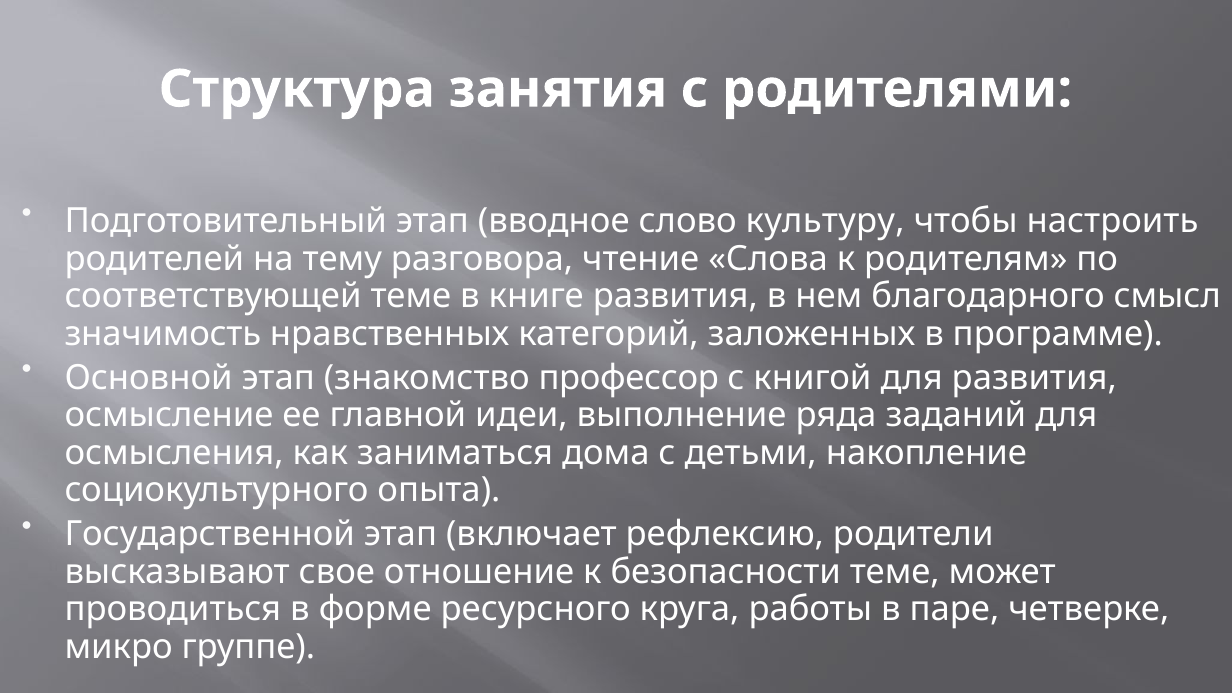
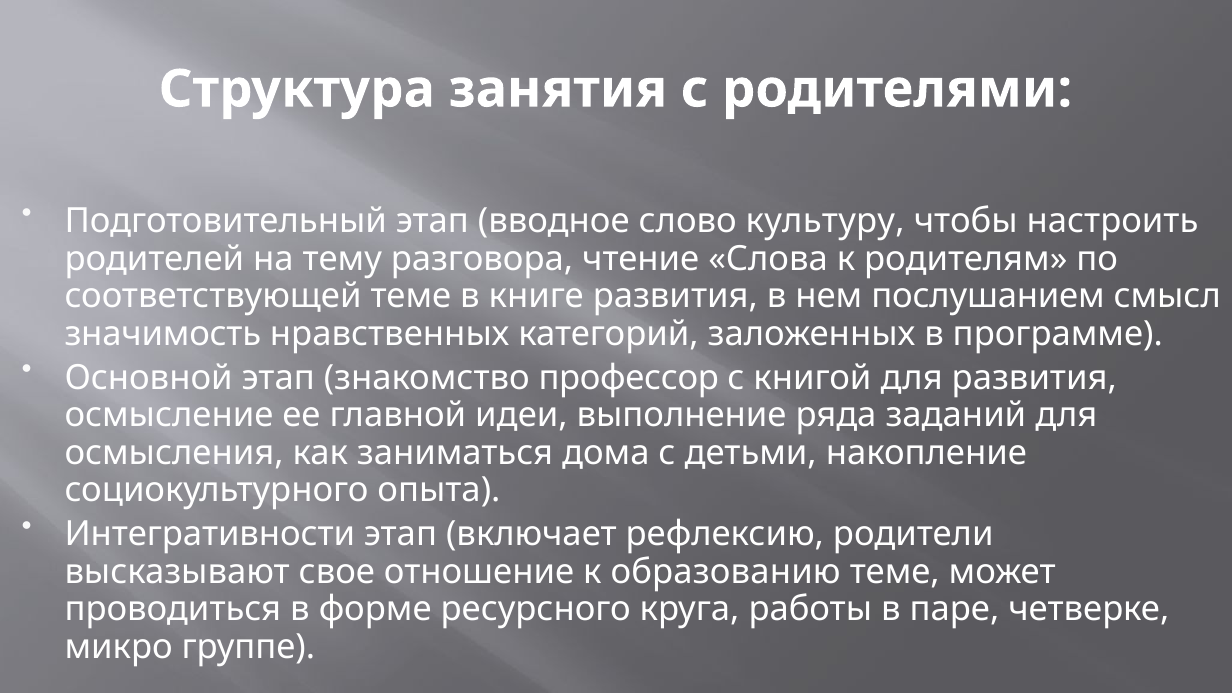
благодарного: благодарного -> послушанием
Государственной: Государственной -> Интегративности
безопасности: безопасности -> образованию
